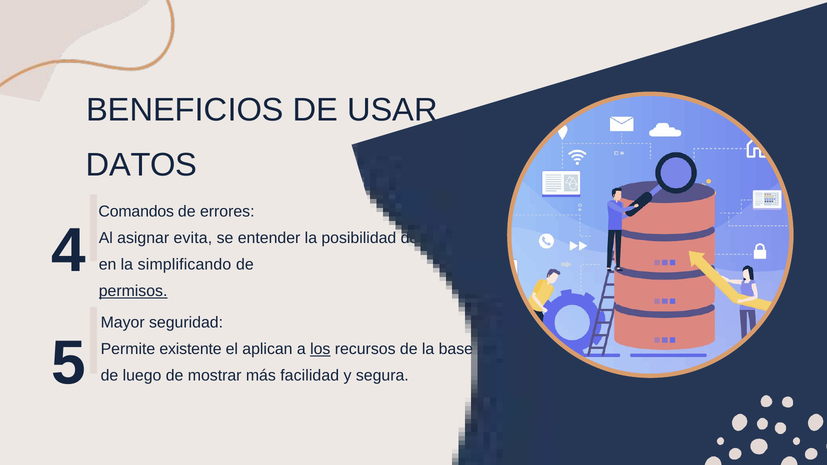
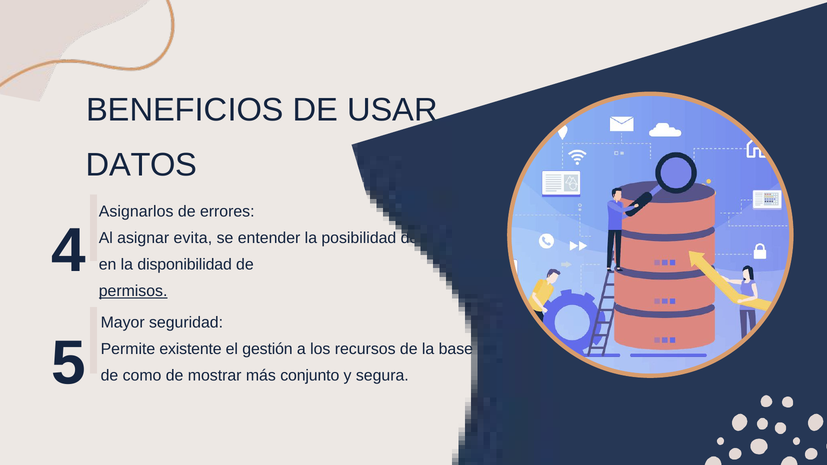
Comandos: Comandos -> Asignarlos
simplificando: simplificando -> disponibilidad
aplican: aplican -> gestión
los underline: present -> none
luego: luego -> como
facilidad: facilidad -> conjunto
